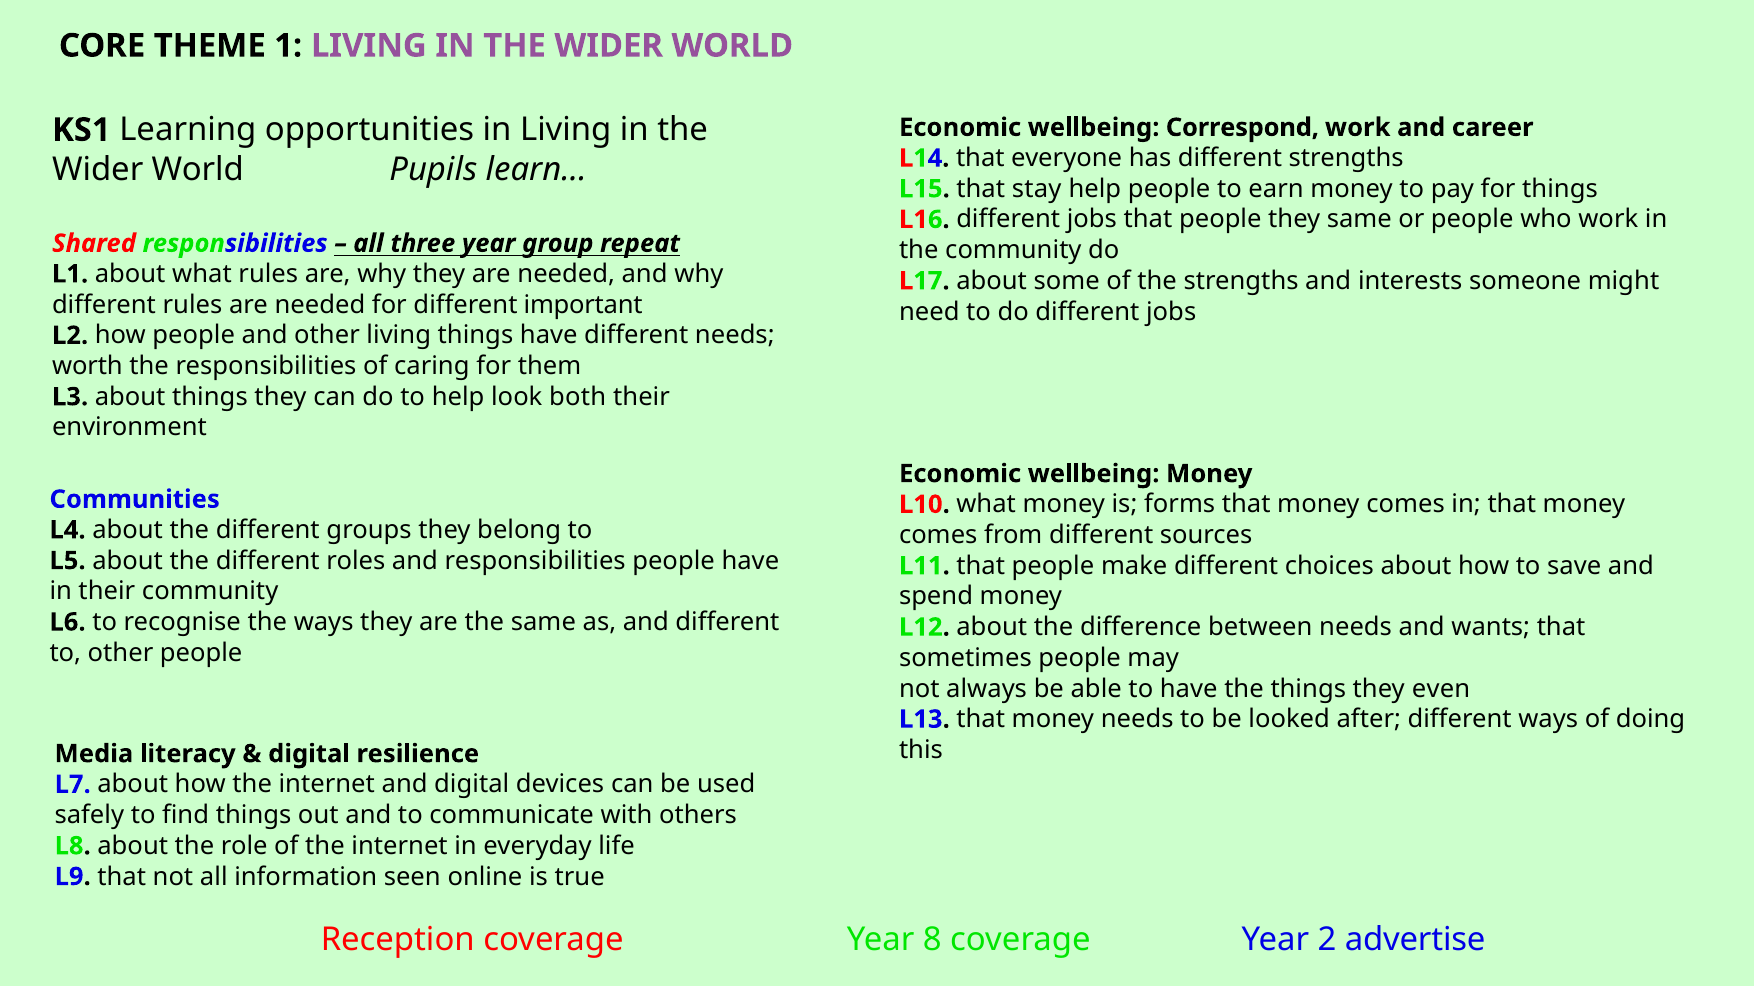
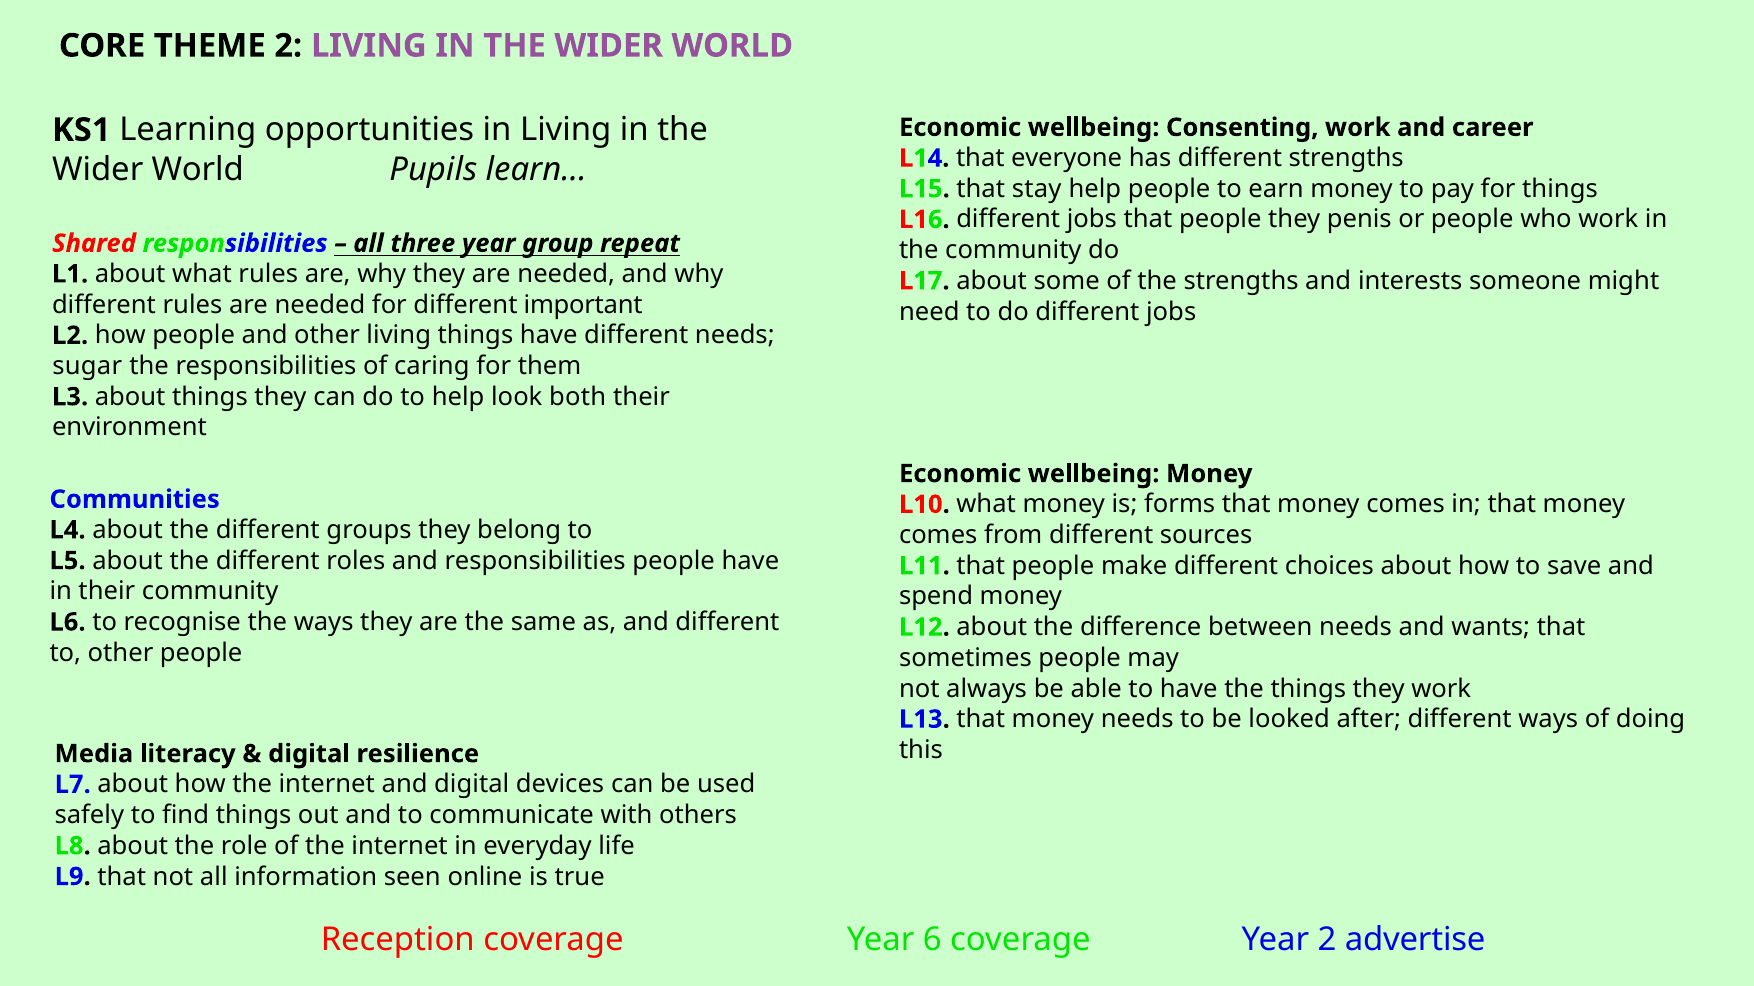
THEME 1: 1 -> 2
Correspond: Correspond -> Consenting
they same: same -> penis
worth: worth -> sugar
they even: even -> work
8: 8 -> 6
